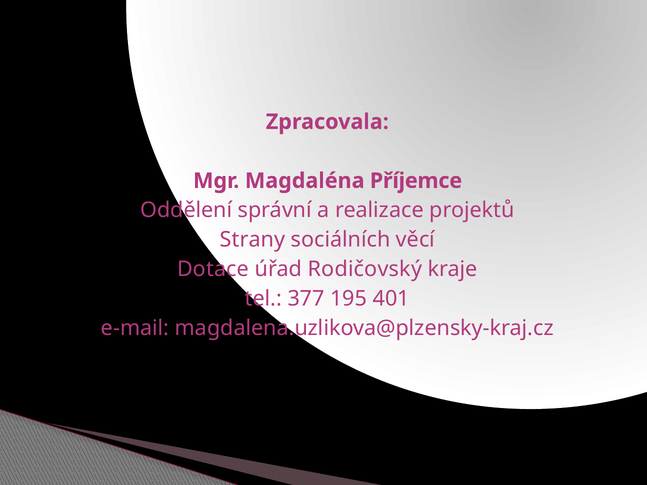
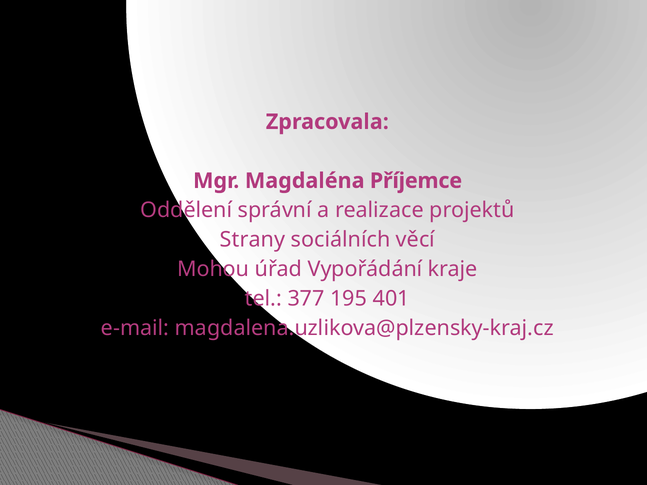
Dotace: Dotace -> Mohou
Rodičovský: Rodičovský -> Vypořádání
